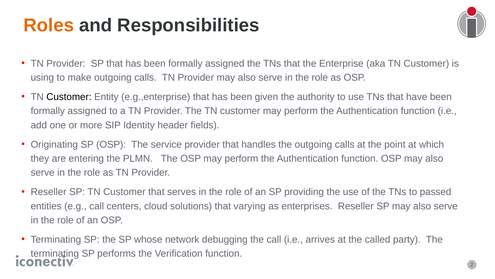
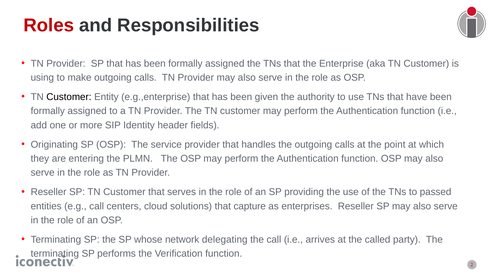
Roles colour: orange -> red
varying: varying -> capture
debugging: debugging -> delegating
